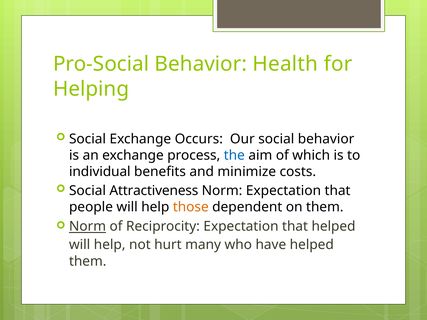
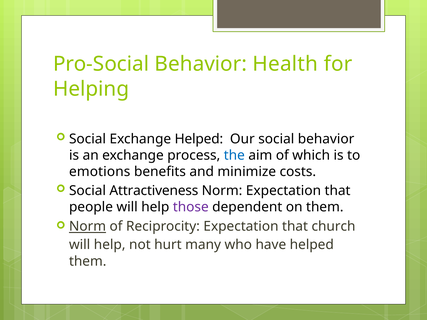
Exchange Occurs: Occurs -> Helped
individual: individual -> emotions
those colour: orange -> purple
that helped: helped -> church
